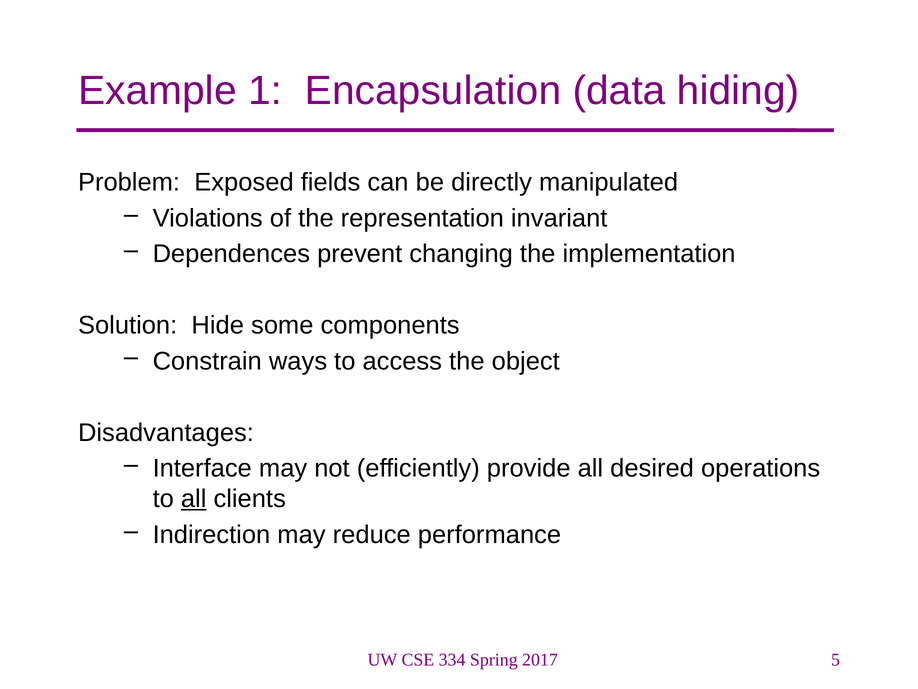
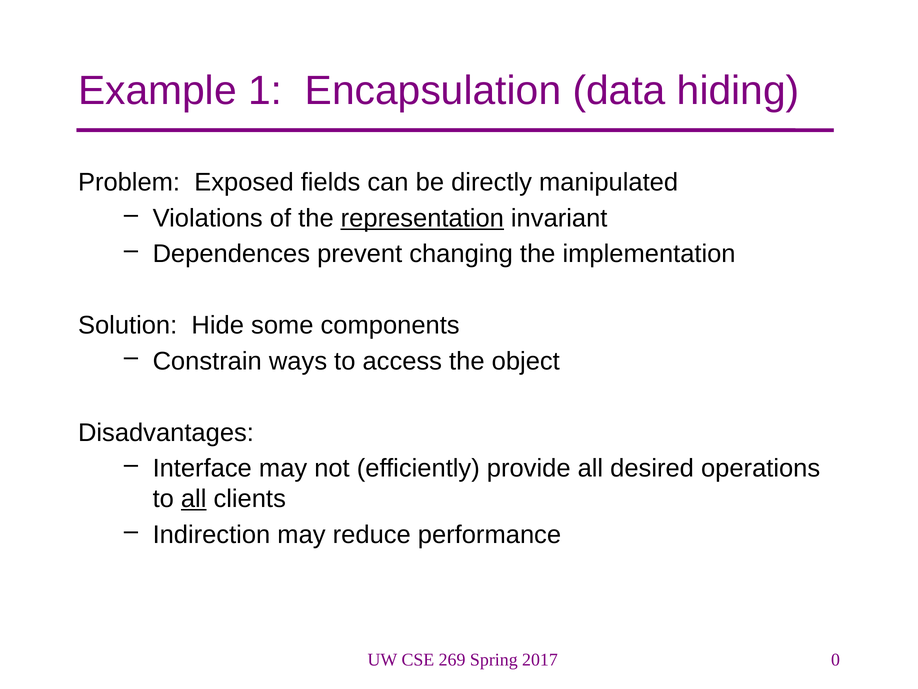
representation underline: none -> present
334: 334 -> 269
5: 5 -> 0
